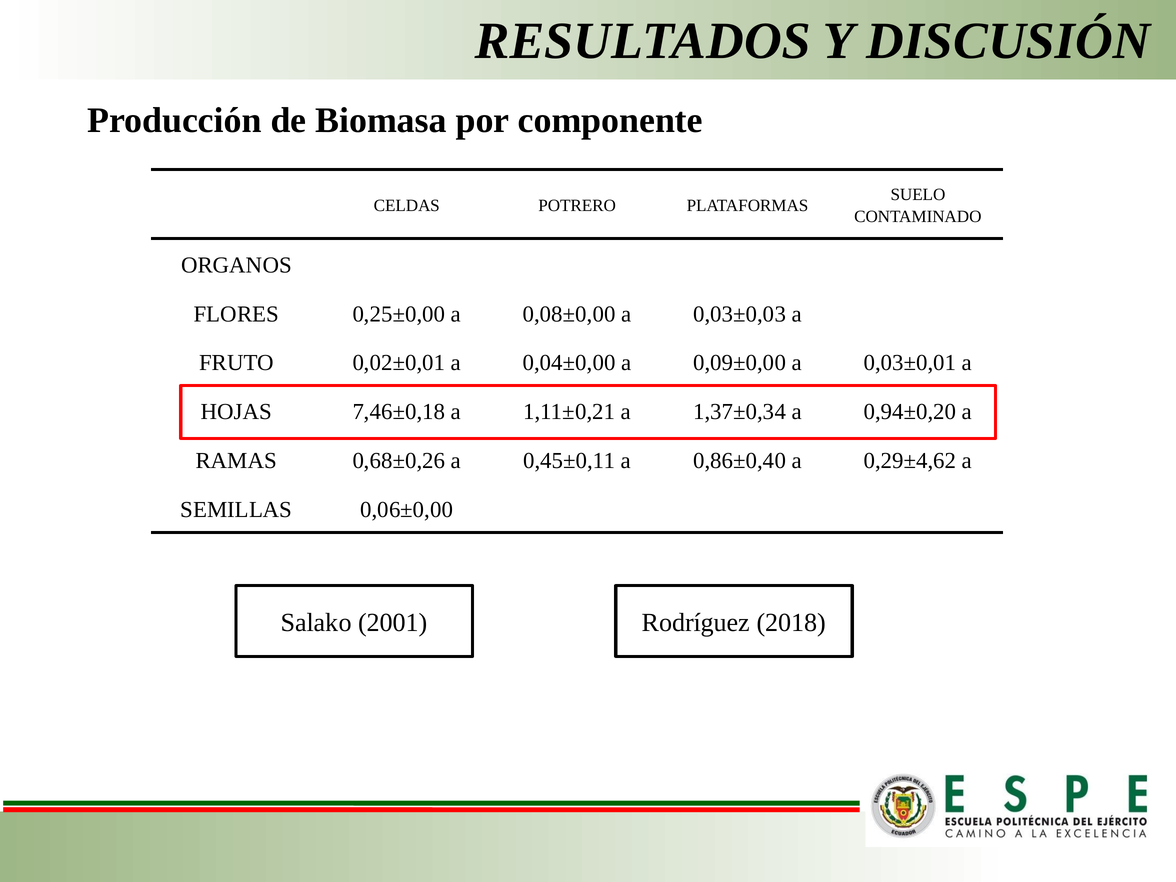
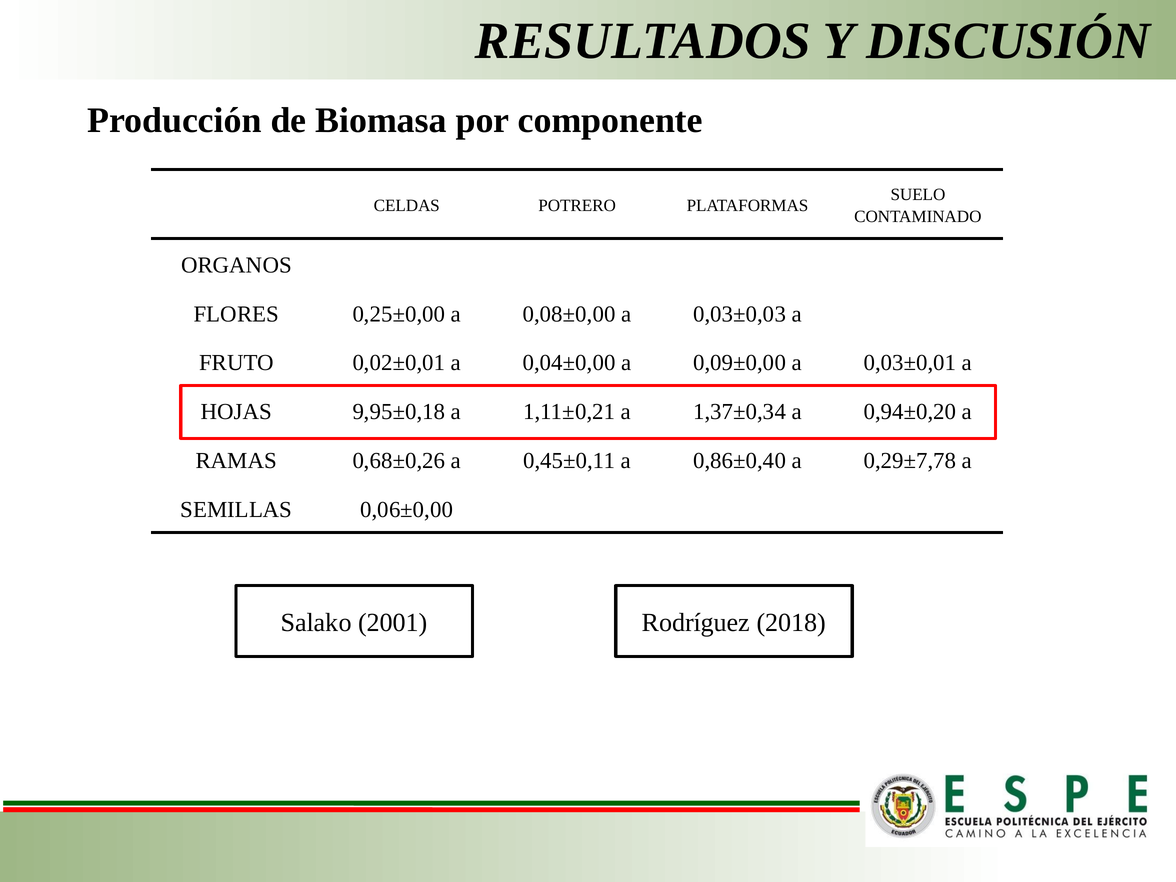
7,46±0,18: 7,46±0,18 -> 9,95±0,18
0,29±4,62: 0,29±4,62 -> 0,29±7,78
